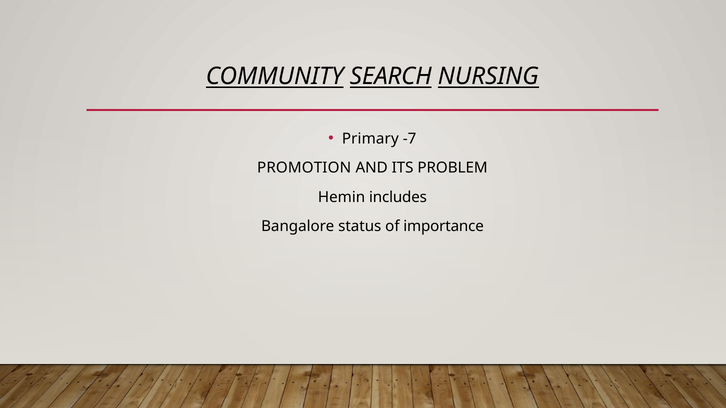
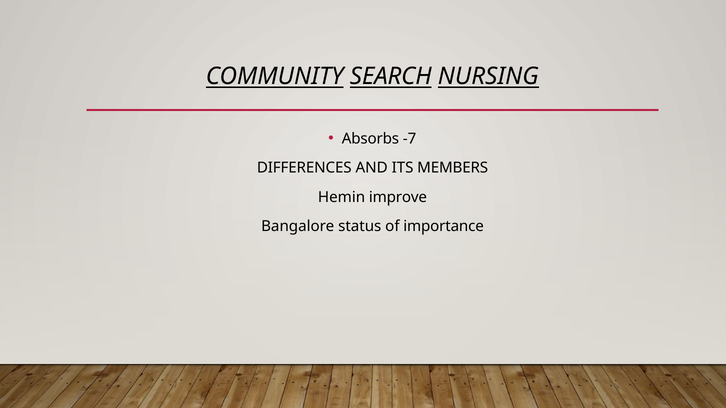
Primary: Primary -> Absorbs
PROMOTION: PROMOTION -> DIFFERENCES
PROBLEM: PROBLEM -> MEMBERS
includes: includes -> improve
